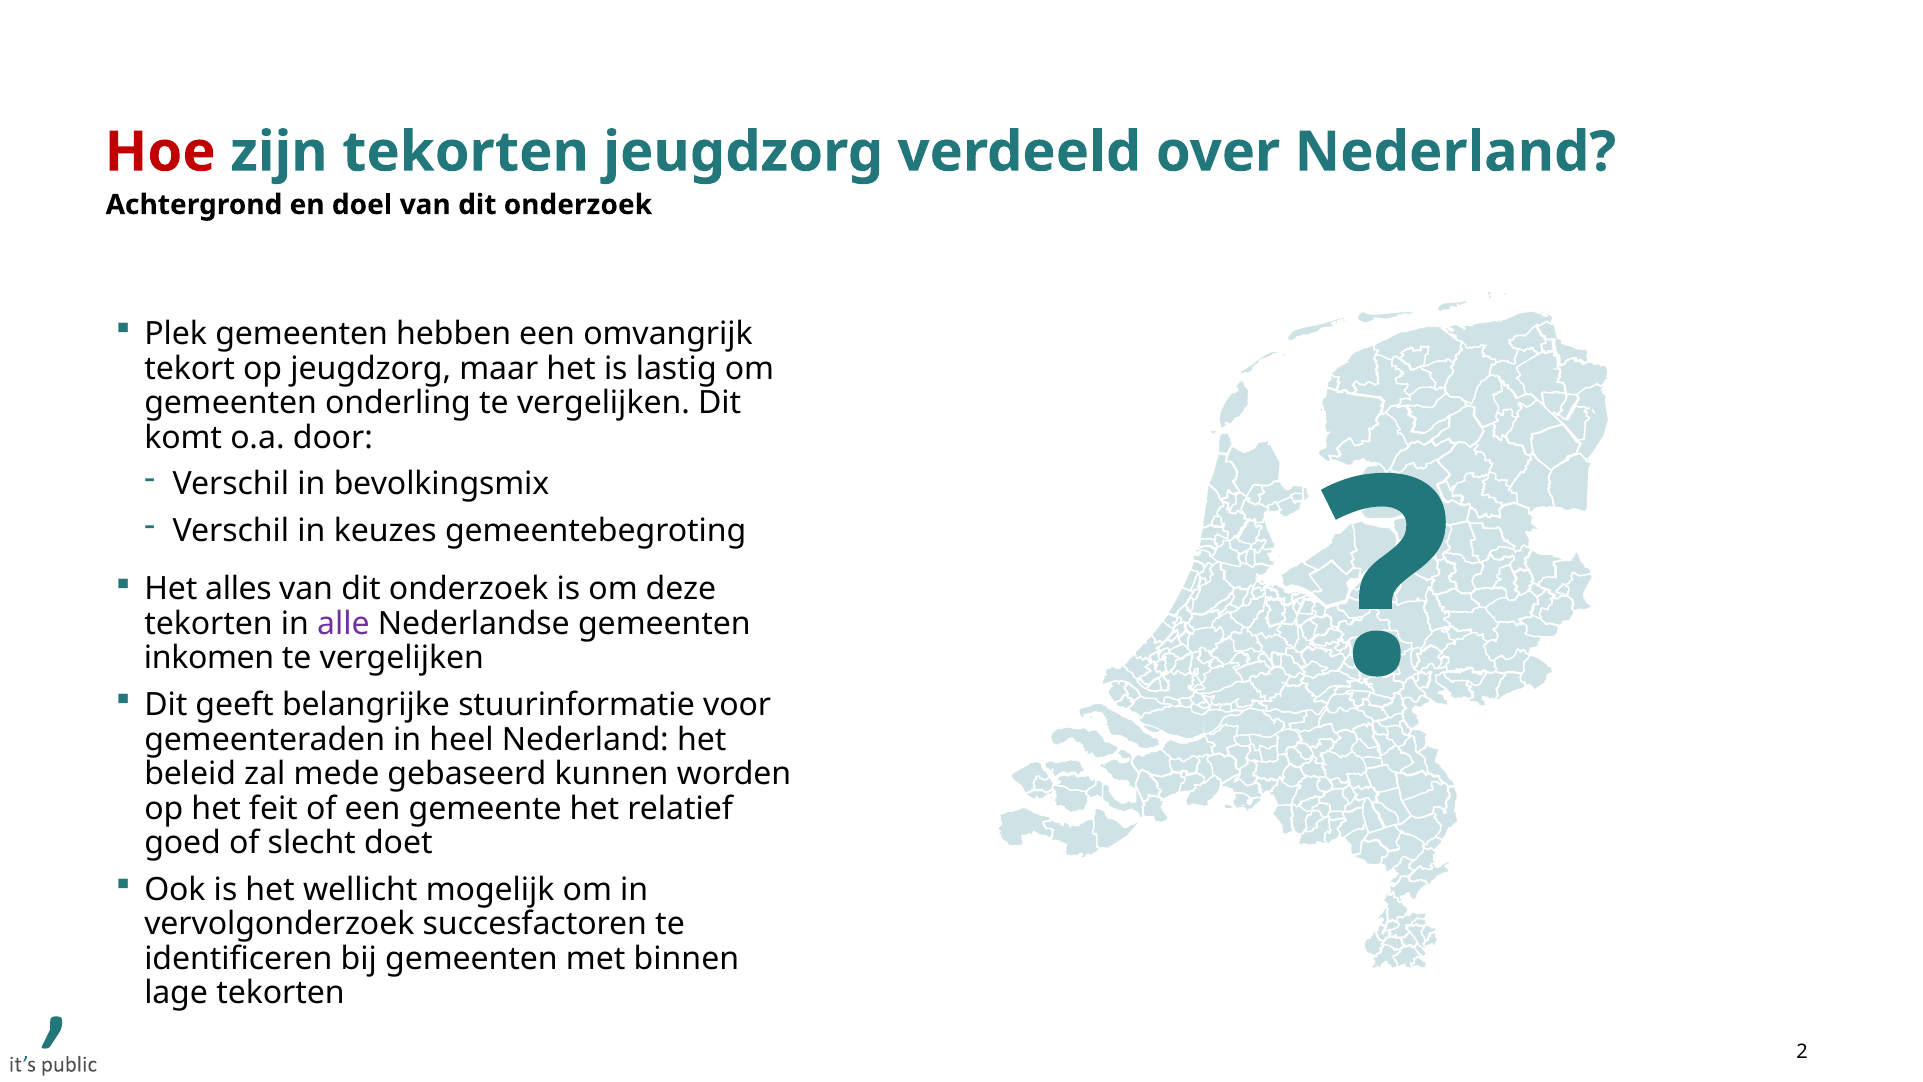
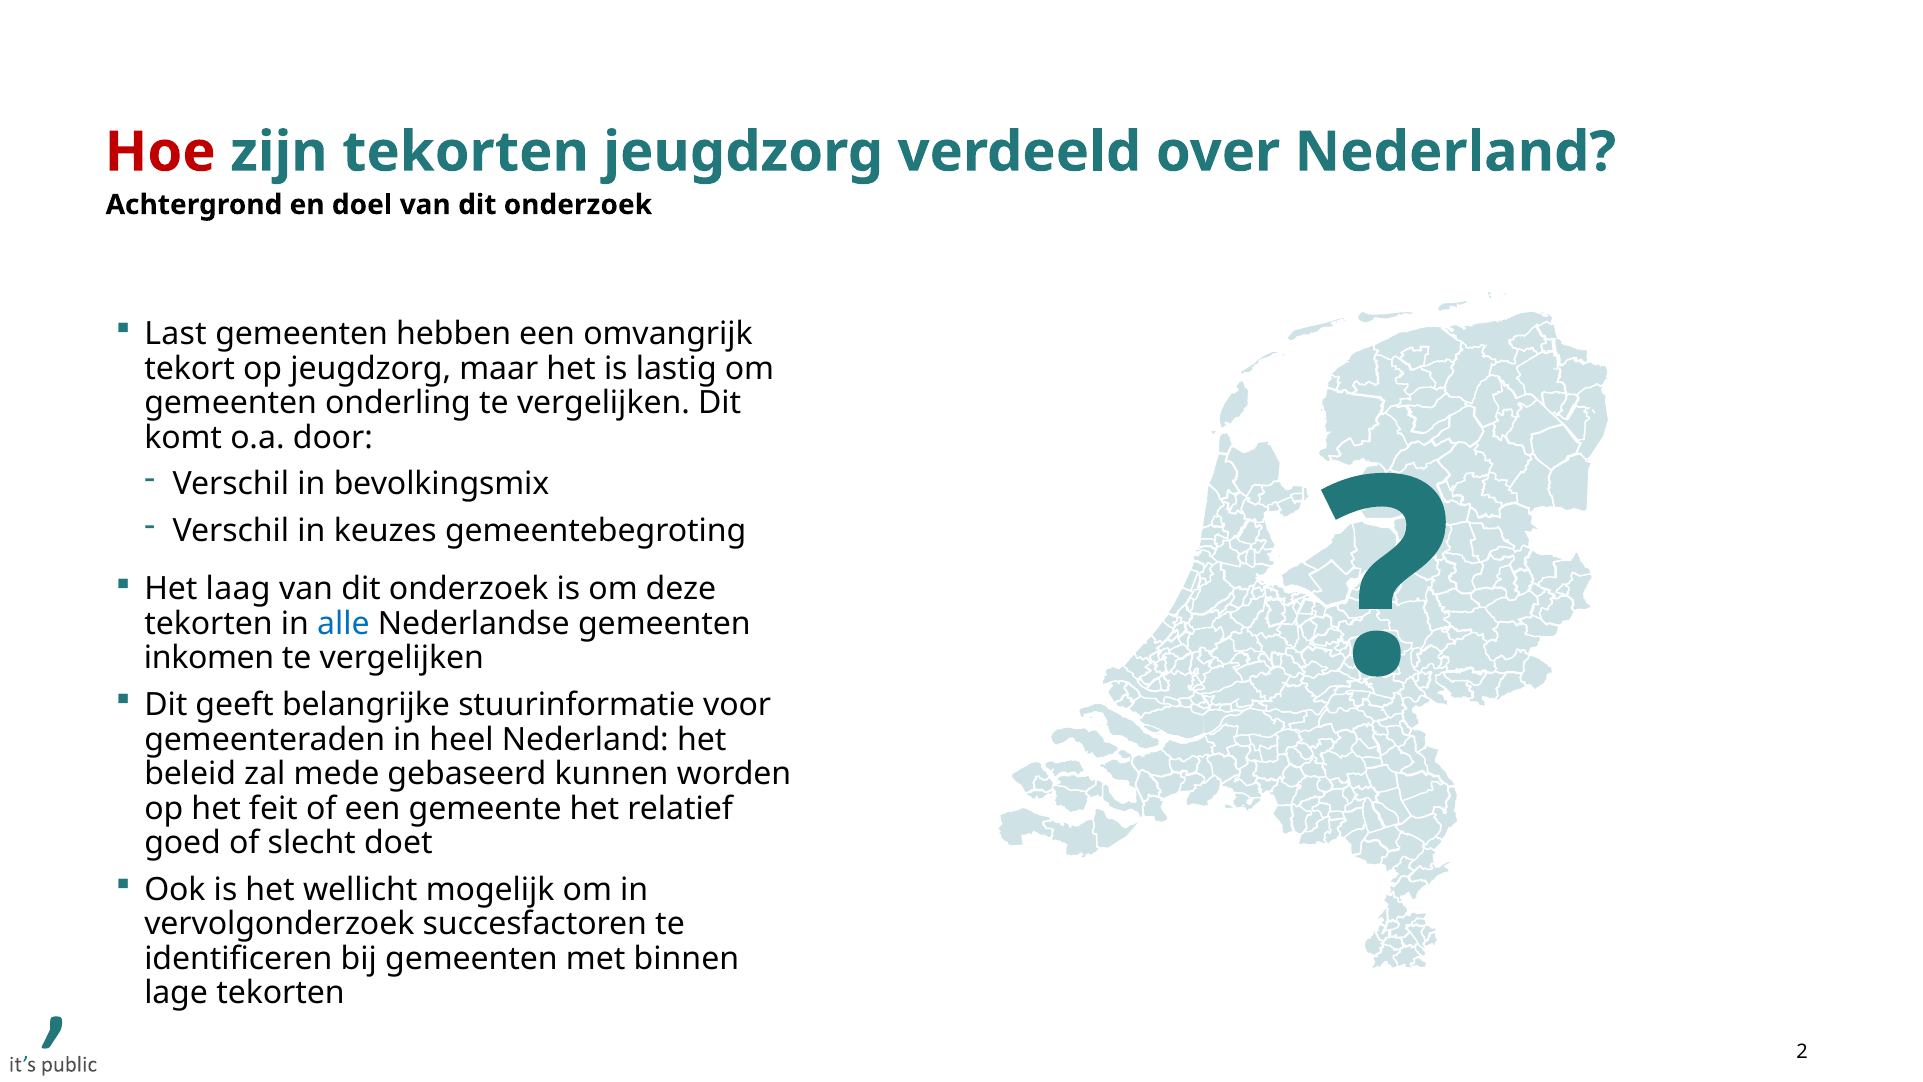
Plek: Plek -> Last
alles: alles -> laag
alle colour: purple -> blue
